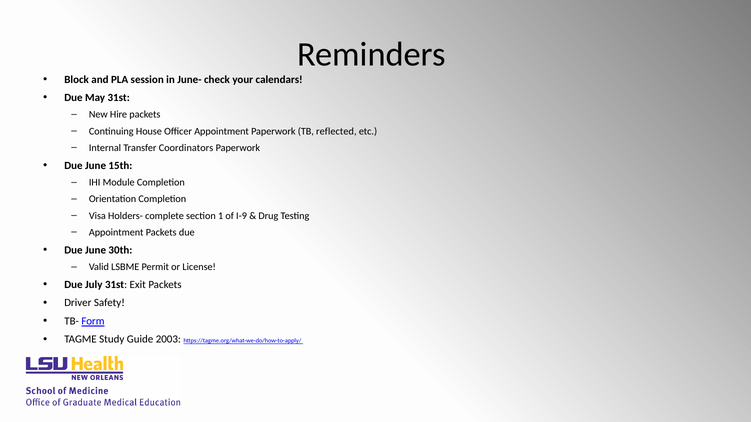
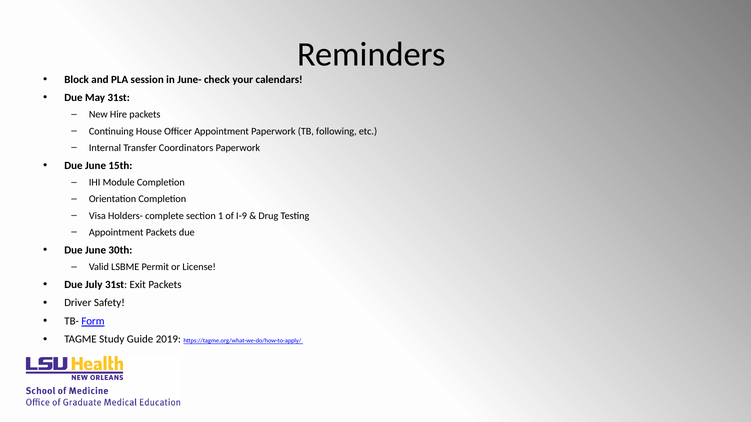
reflected: reflected -> following
2003: 2003 -> 2019
